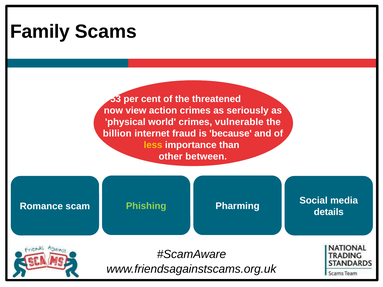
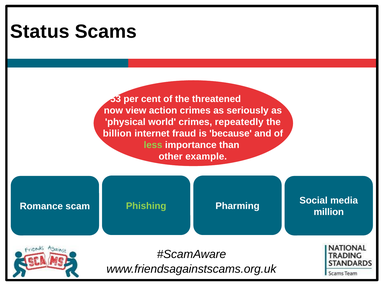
Family: Family -> Status
vulnerable: vulnerable -> repeatedly
less colour: yellow -> light green
between: between -> example
details: details -> million
